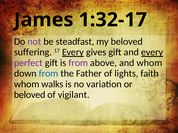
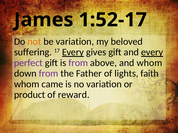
1:32-17: 1:32-17 -> 1:52-17
not colour: purple -> orange
be steadfast: steadfast -> variation
from at (49, 74) colour: blue -> purple
walks: walks -> came
beloved at (30, 95): beloved -> product
vigilant: vigilant -> reward
